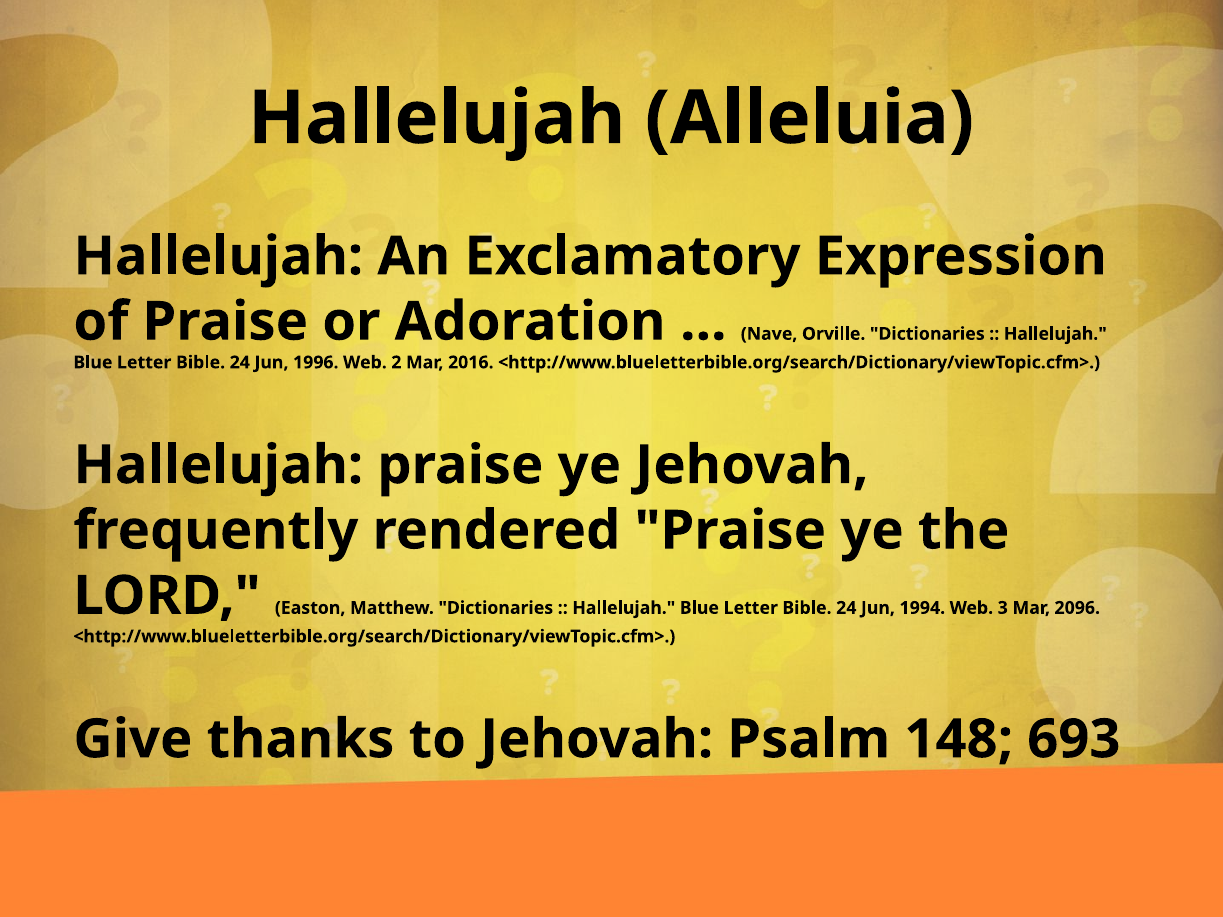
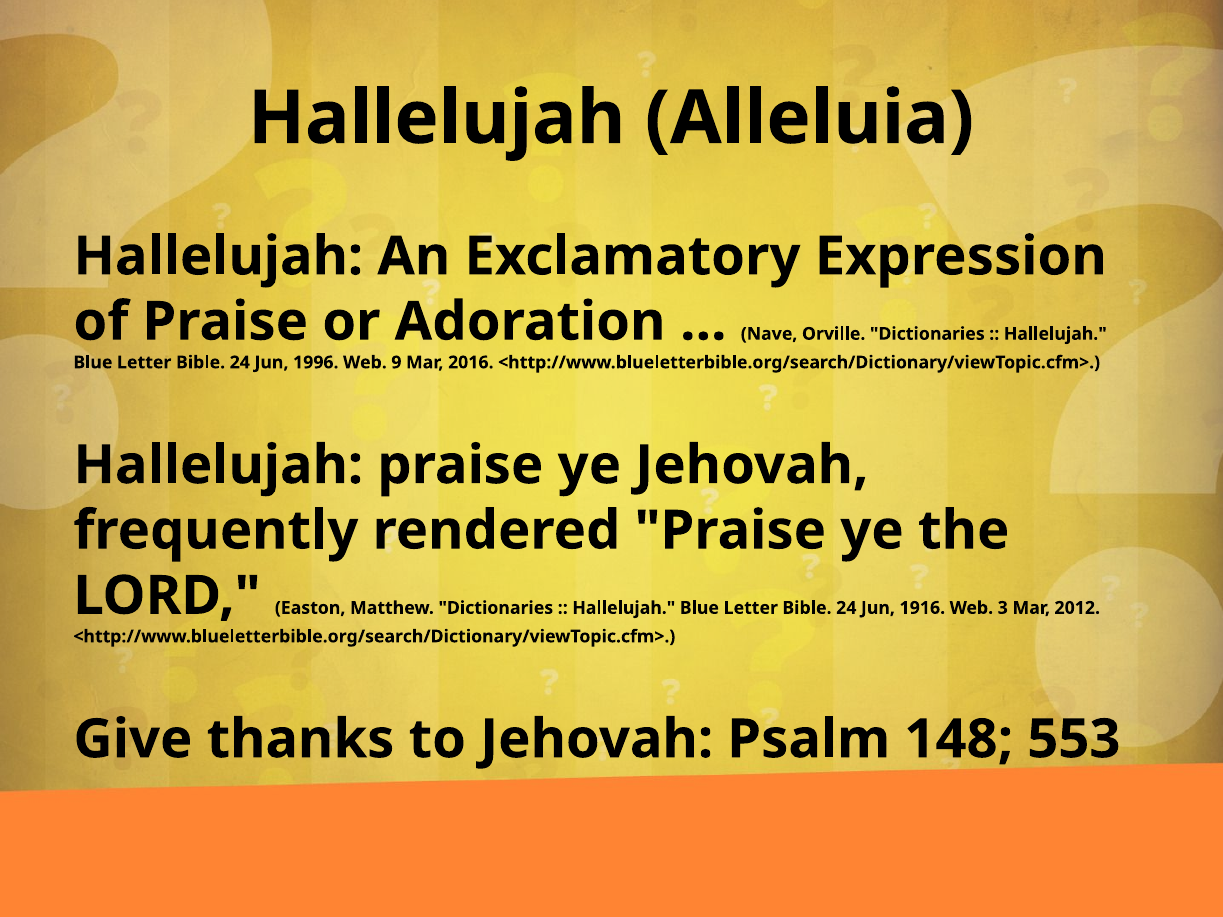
2: 2 -> 9
1994: 1994 -> 1916
2096: 2096 -> 2012
693: 693 -> 553
